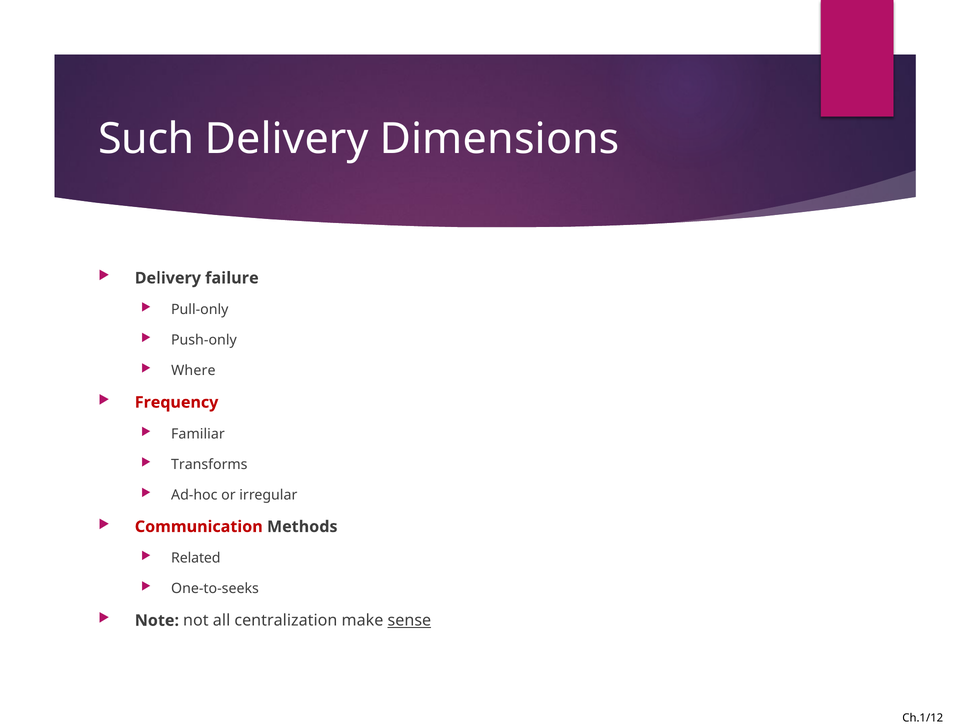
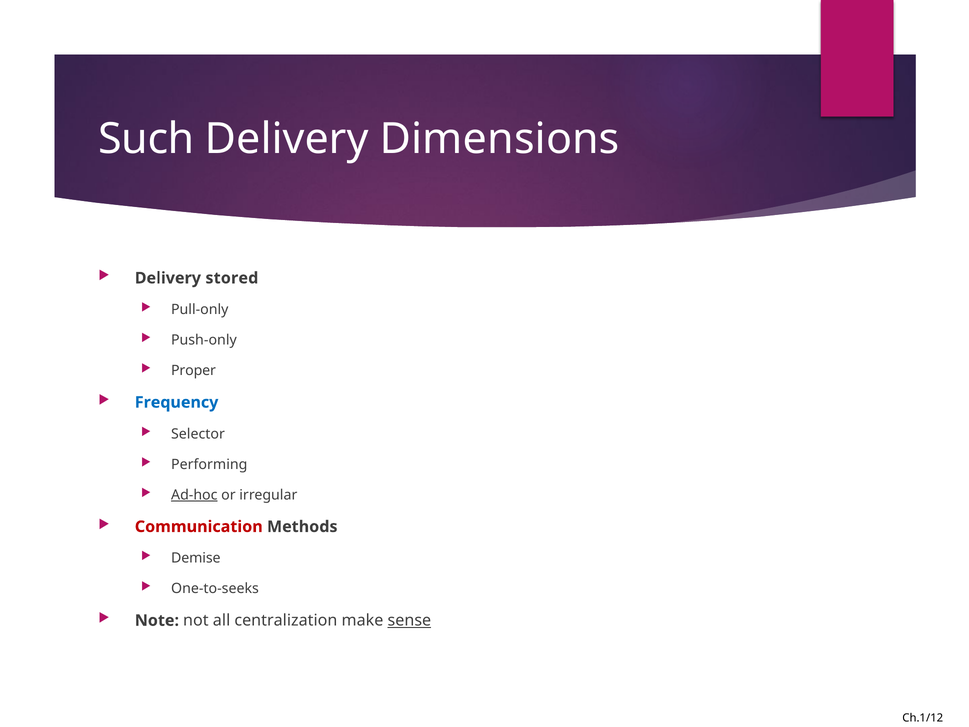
failure: failure -> stored
Where: Where -> Proper
Frequency colour: red -> blue
Familiar: Familiar -> Selector
Transforms: Transforms -> Performing
Ad-hoc underline: none -> present
Related: Related -> Demise
